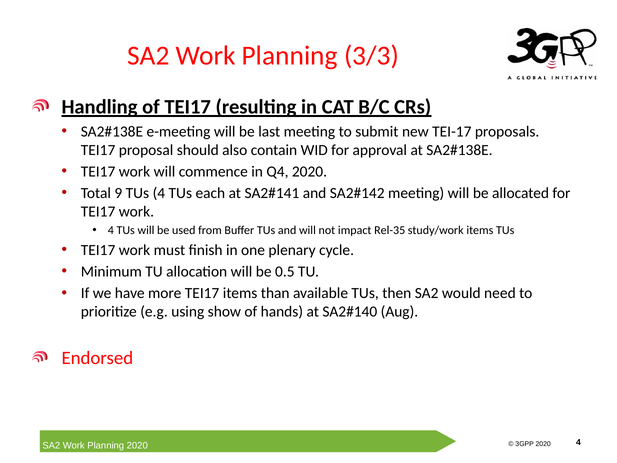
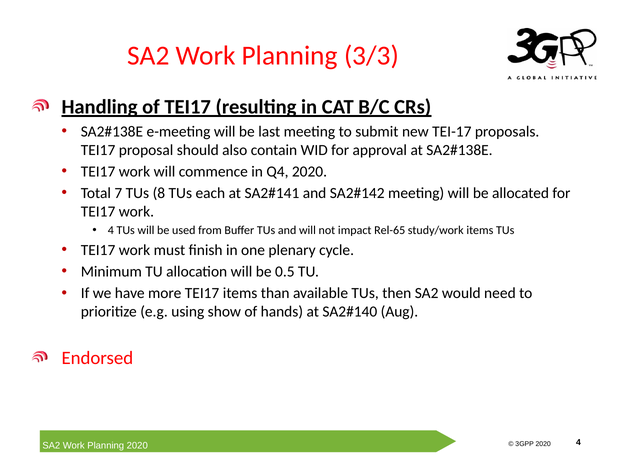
9: 9 -> 7
TUs 4: 4 -> 8
Rel-35: Rel-35 -> Rel-65
